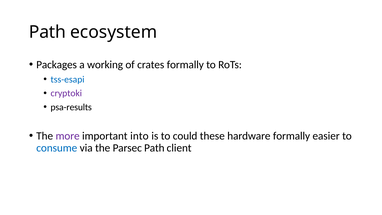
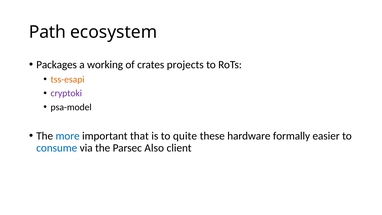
crates formally: formally -> projects
tss-esapi colour: blue -> orange
psa-results: psa-results -> psa-model
more colour: purple -> blue
into: into -> that
could: could -> quite
Parsec Path: Path -> Also
